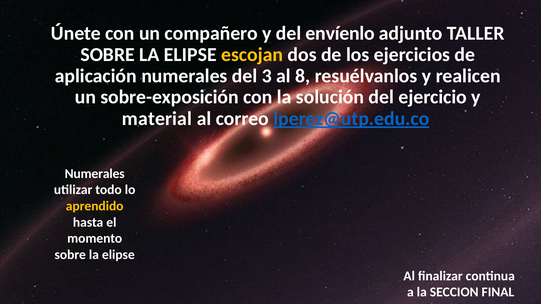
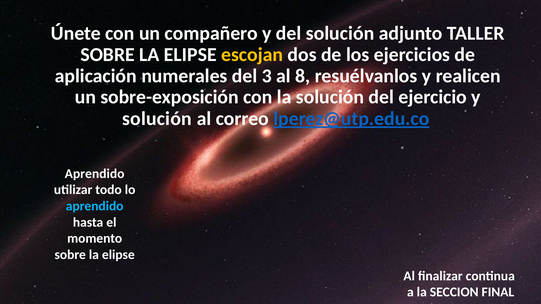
del envíenlo: envíenlo -> solución
material at (157, 119): material -> solución
Numerales at (95, 174): Numerales -> Aprendido
aprendido at (95, 206) colour: yellow -> light blue
